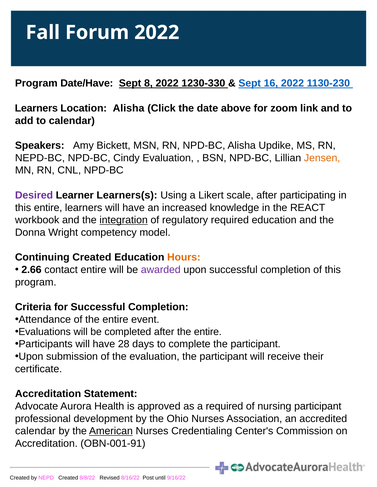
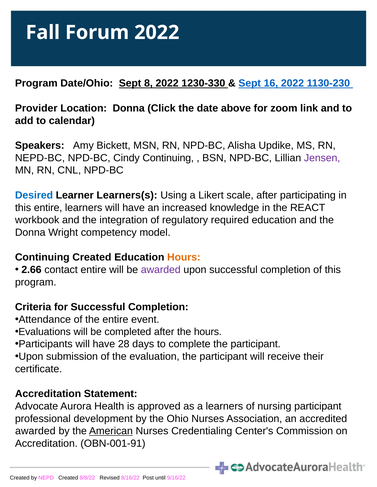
Date/Have: Date/Have -> Date/Ohio
Learners at (36, 108): Learners -> Provider
Location Alisha: Alisha -> Donna
Cindy Evaluation: Evaluation -> Continuing
Jensen colour: orange -> purple
Desired colour: purple -> blue
integration underline: present -> none
after the entire: entire -> hours
a required: required -> learners
calendar at (35, 432): calendar -> awarded
